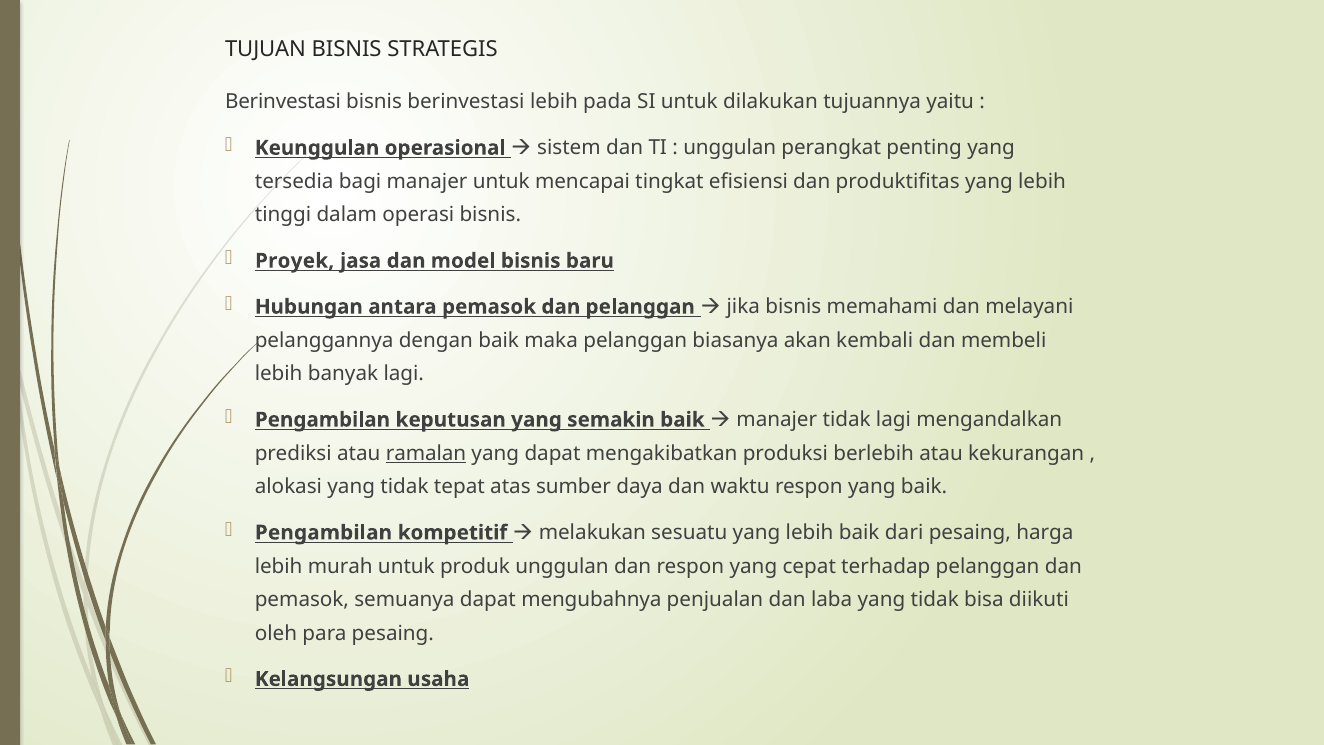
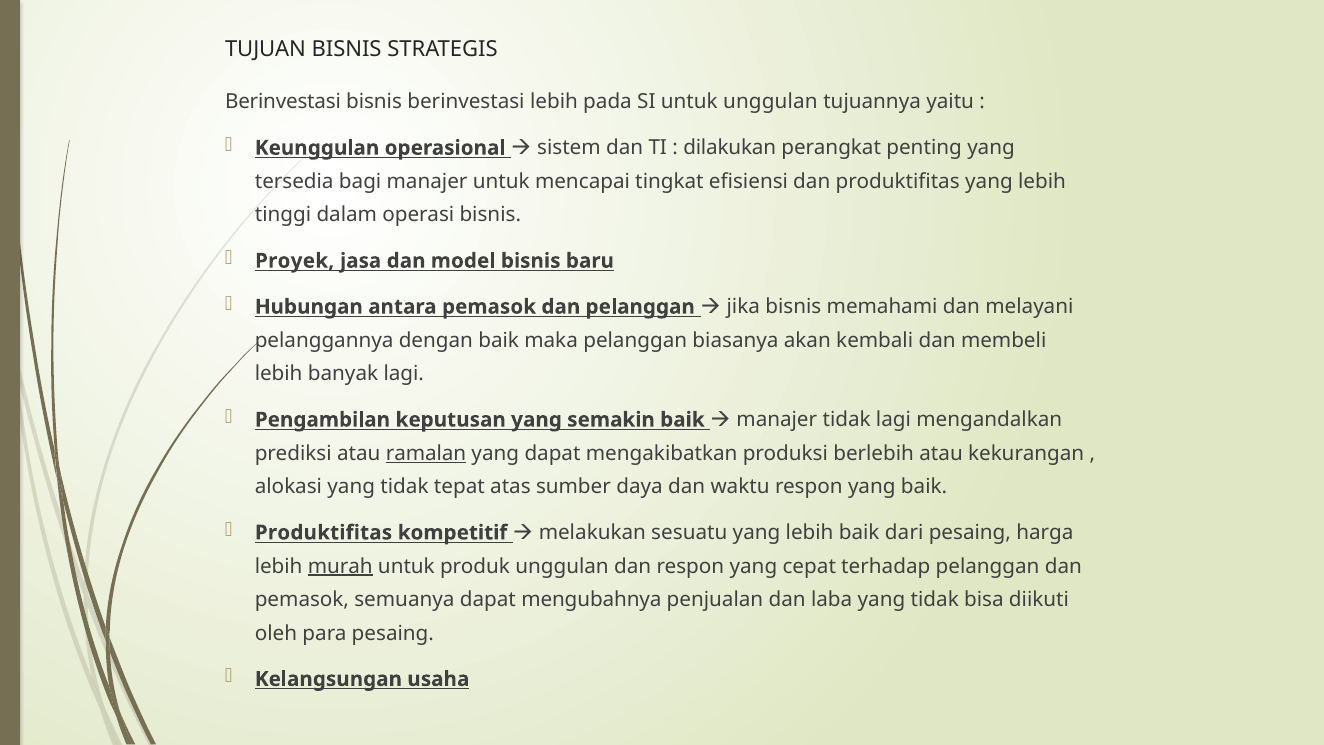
untuk dilakukan: dilakukan -> unggulan
unggulan at (730, 148): unggulan -> dilakukan
Pengambilan at (323, 532): Pengambilan -> Produktifitas
murah underline: none -> present
